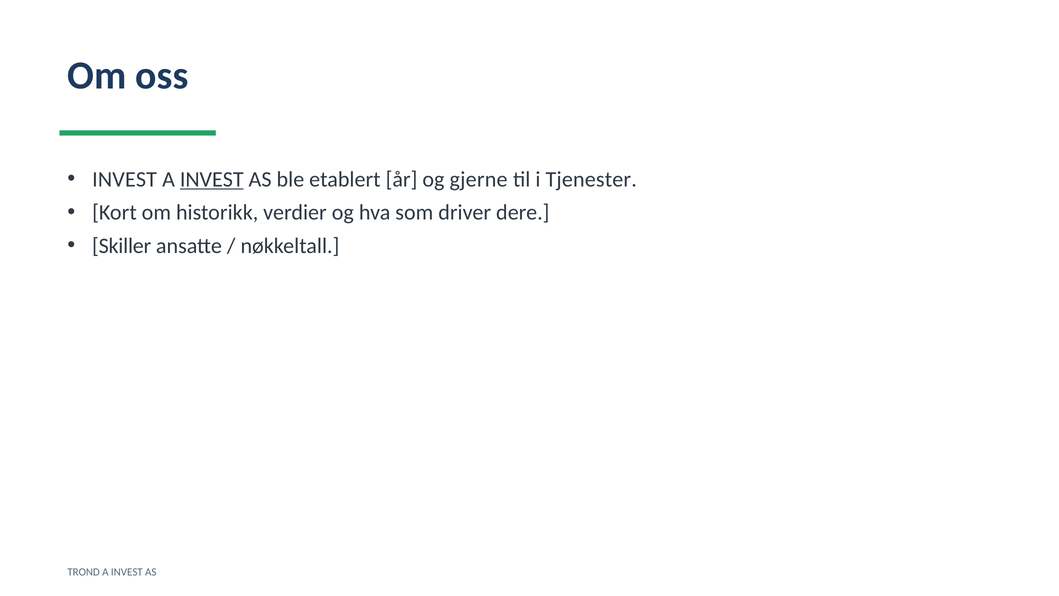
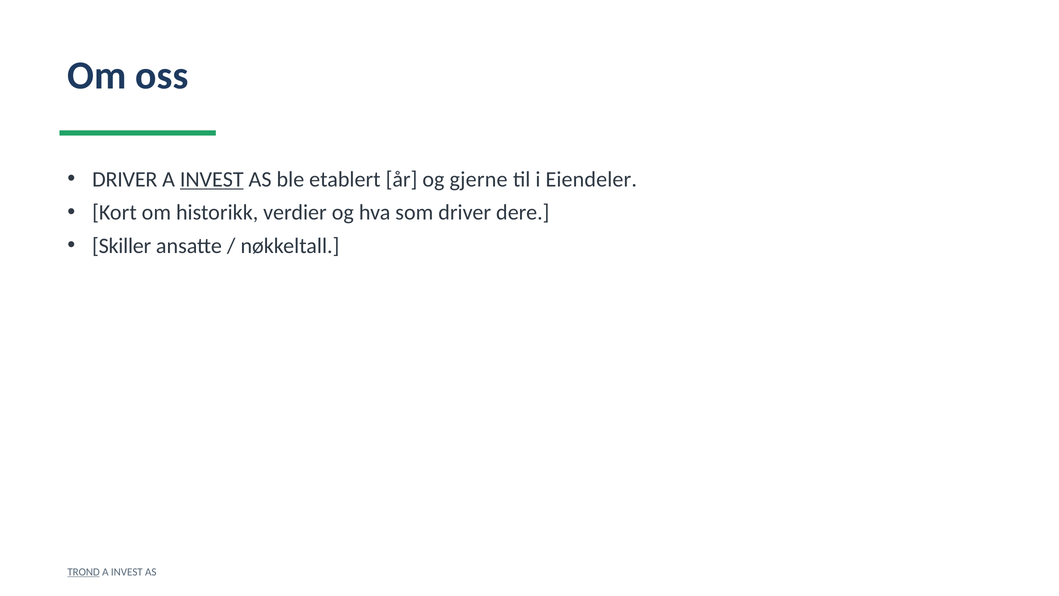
INVEST at (125, 179): INVEST -> DRIVER
Tjenester: Tjenester -> Eiendeler
TROND underline: none -> present
